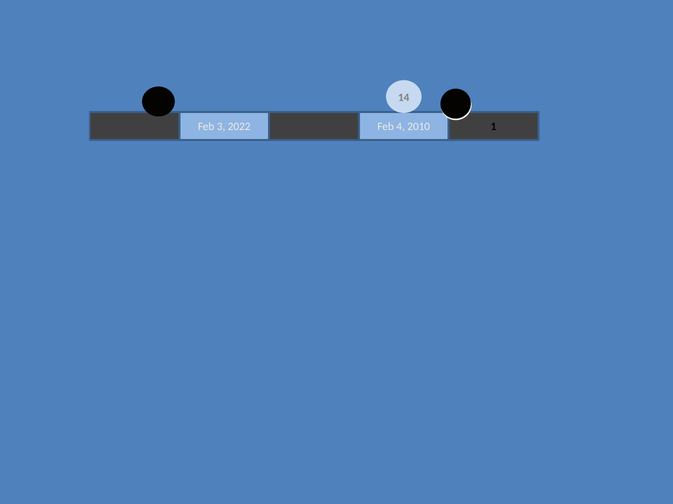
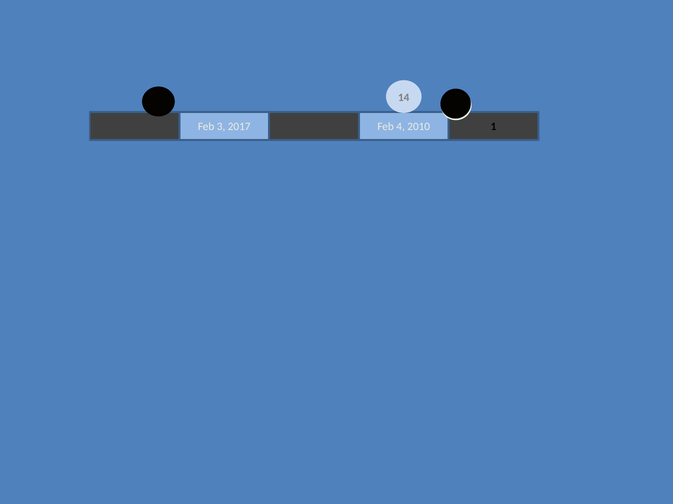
2022: 2022 -> 2017
